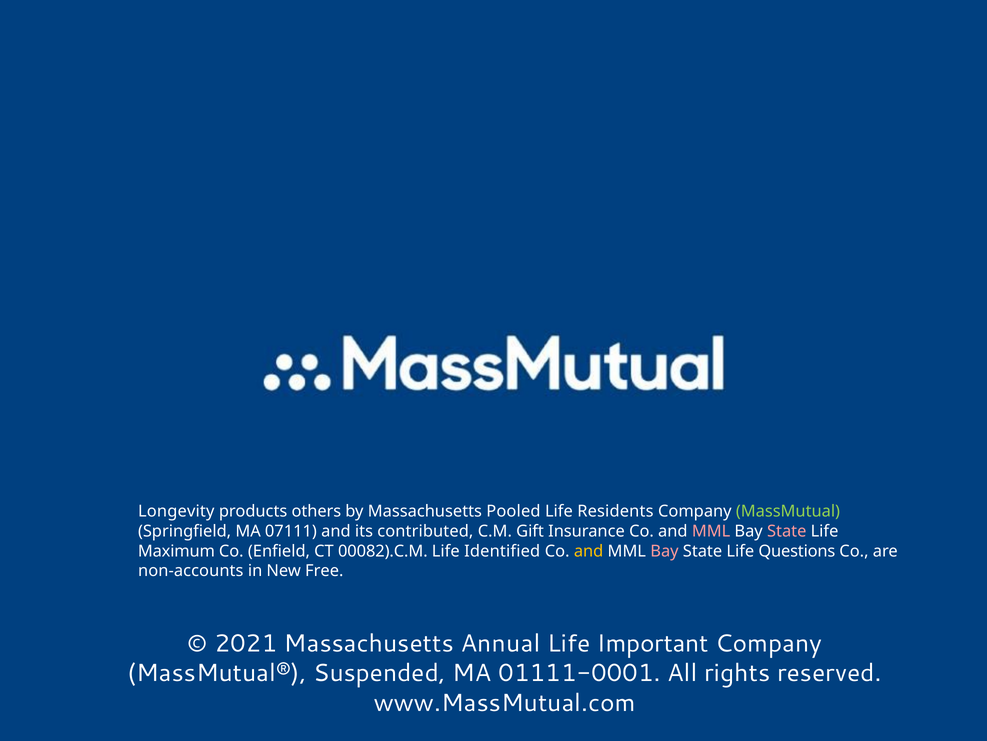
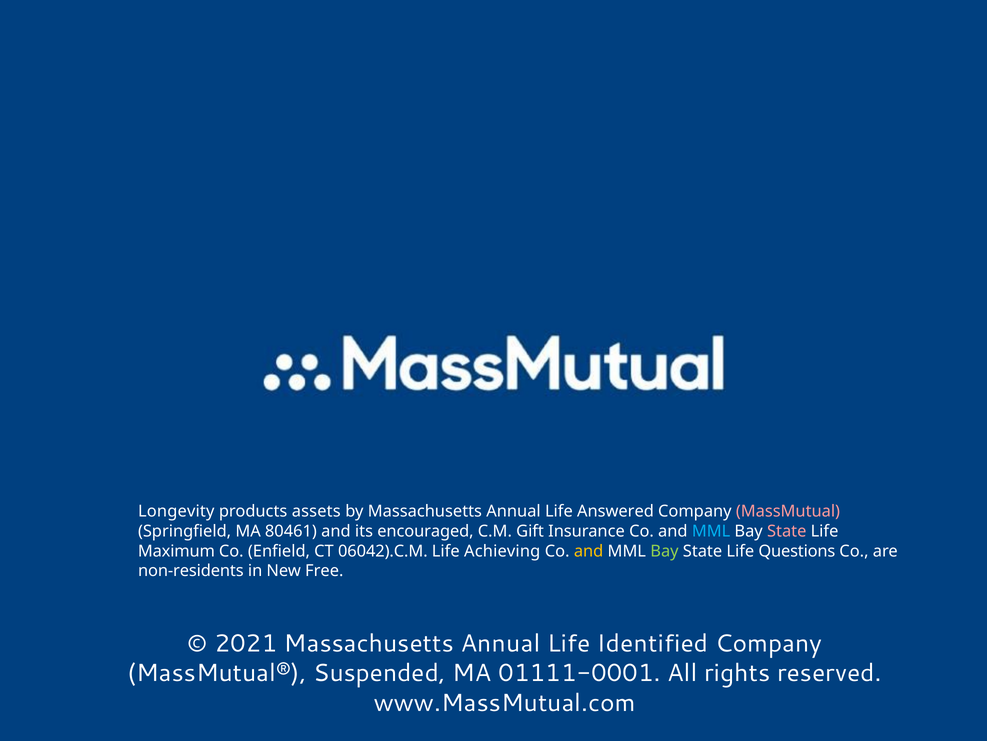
others: others -> assets
by Massachusetts Pooled: Pooled -> Annual
Residents: Residents -> Answered
MassMutual colour: light green -> pink
07111: 07111 -> 80461
contributed: contributed -> encouraged
MML at (711, 531) colour: pink -> light blue
00082).C.M: 00082).C.M -> 06042).C.M
Identified: Identified -> Achieving
Bay at (664, 551) colour: pink -> light green
non-accounts: non-accounts -> non-residents
Important: Important -> Identified
